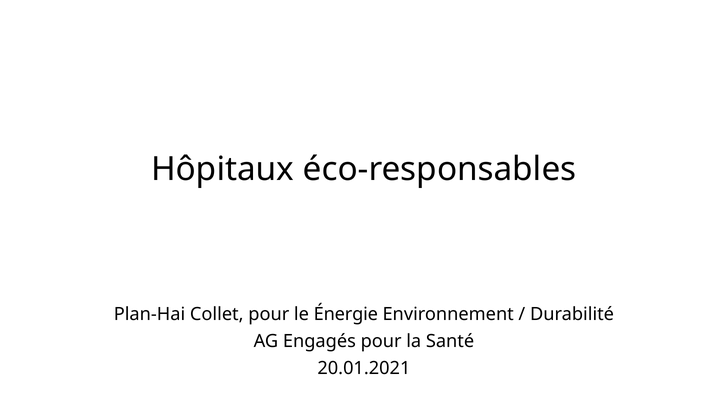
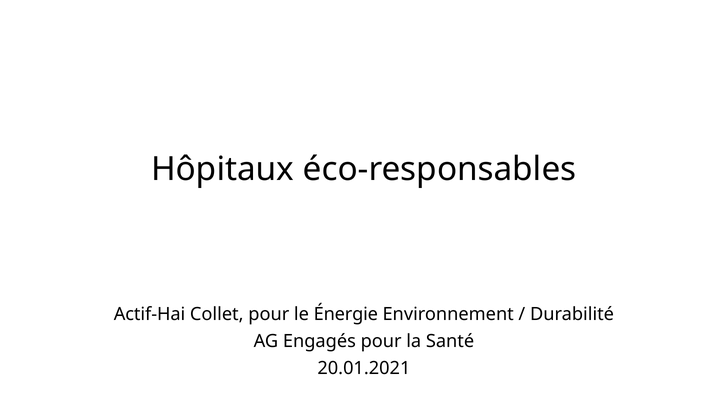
Plan-Hai: Plan-Hai -> Actif-Hai
